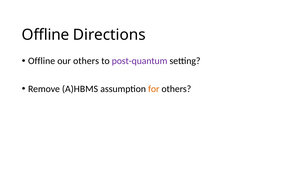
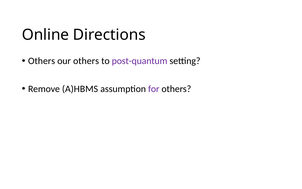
Offline at (46, 35): Offline -> Online
Offline at (42, 61): Offline -> Others
for colour: orange -> purple
